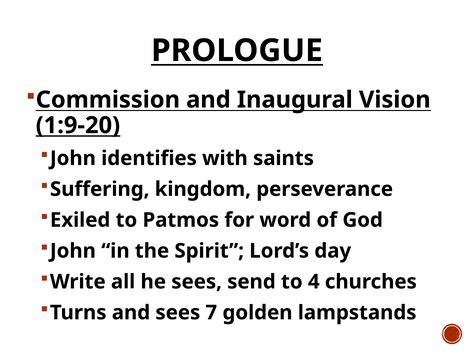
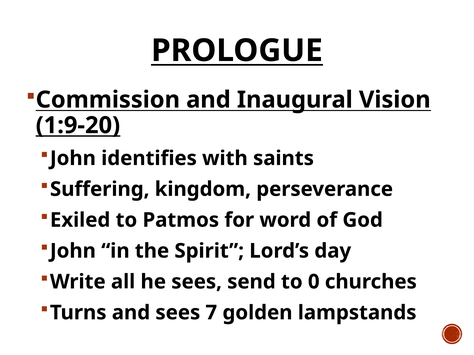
4: 4 -> 0
